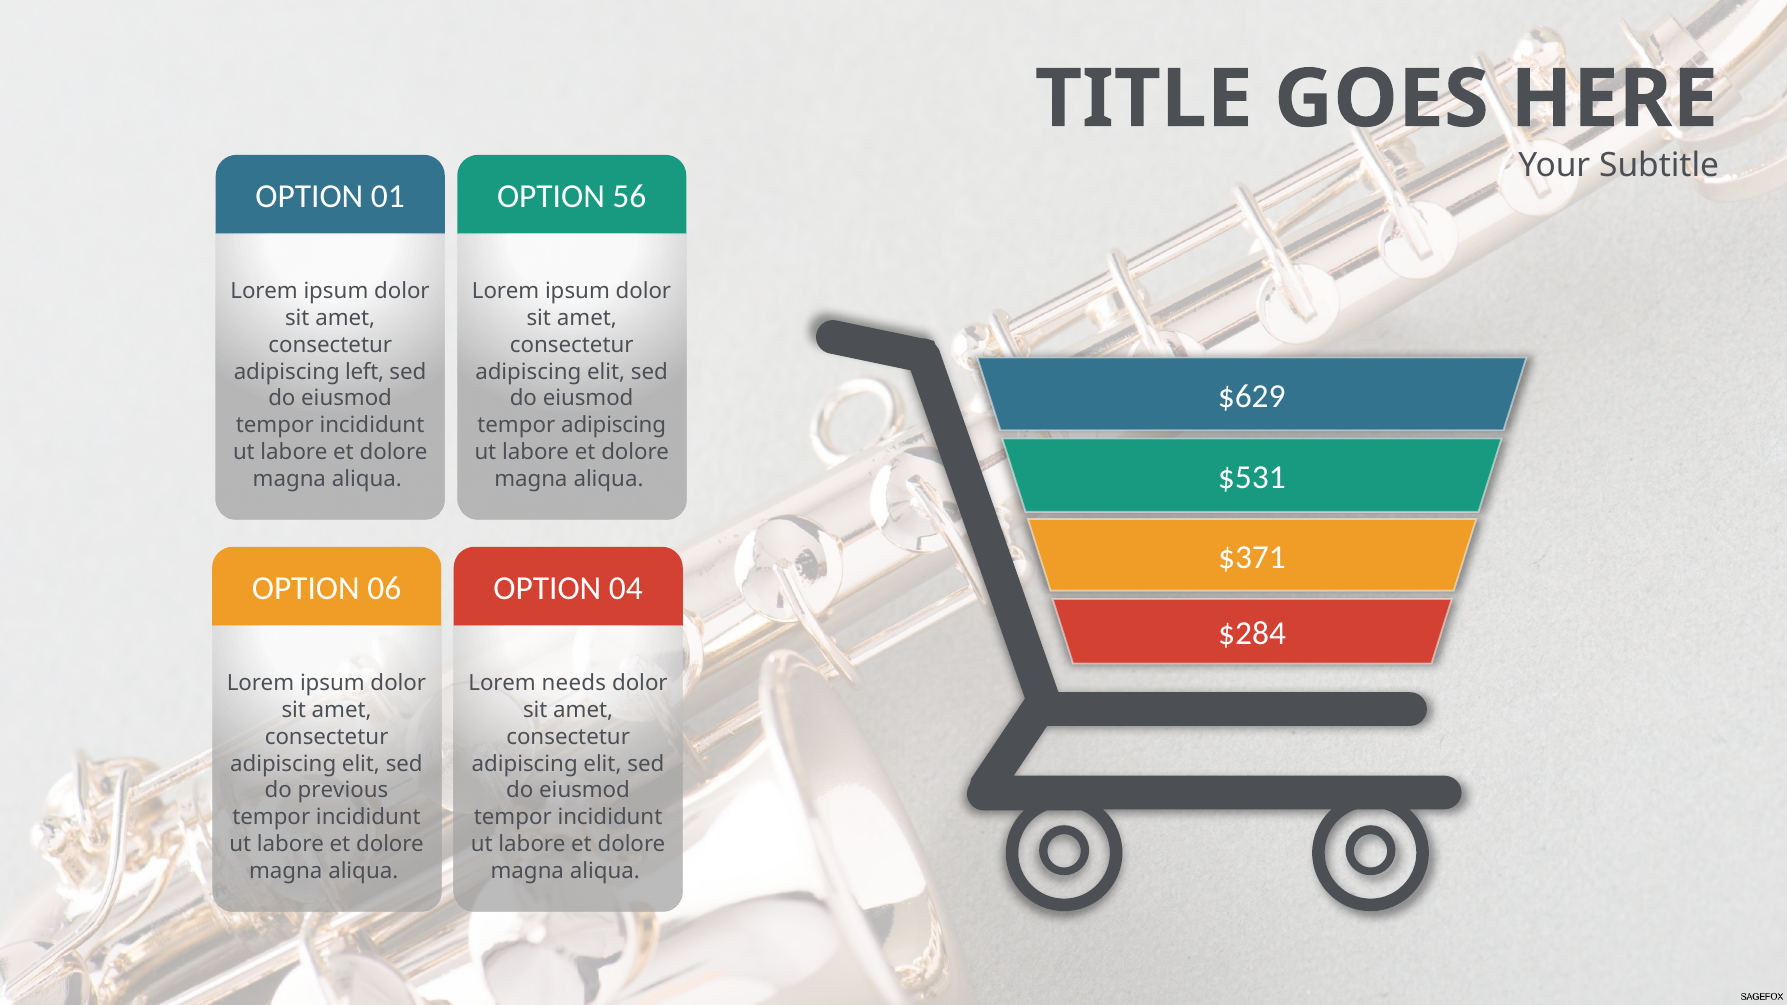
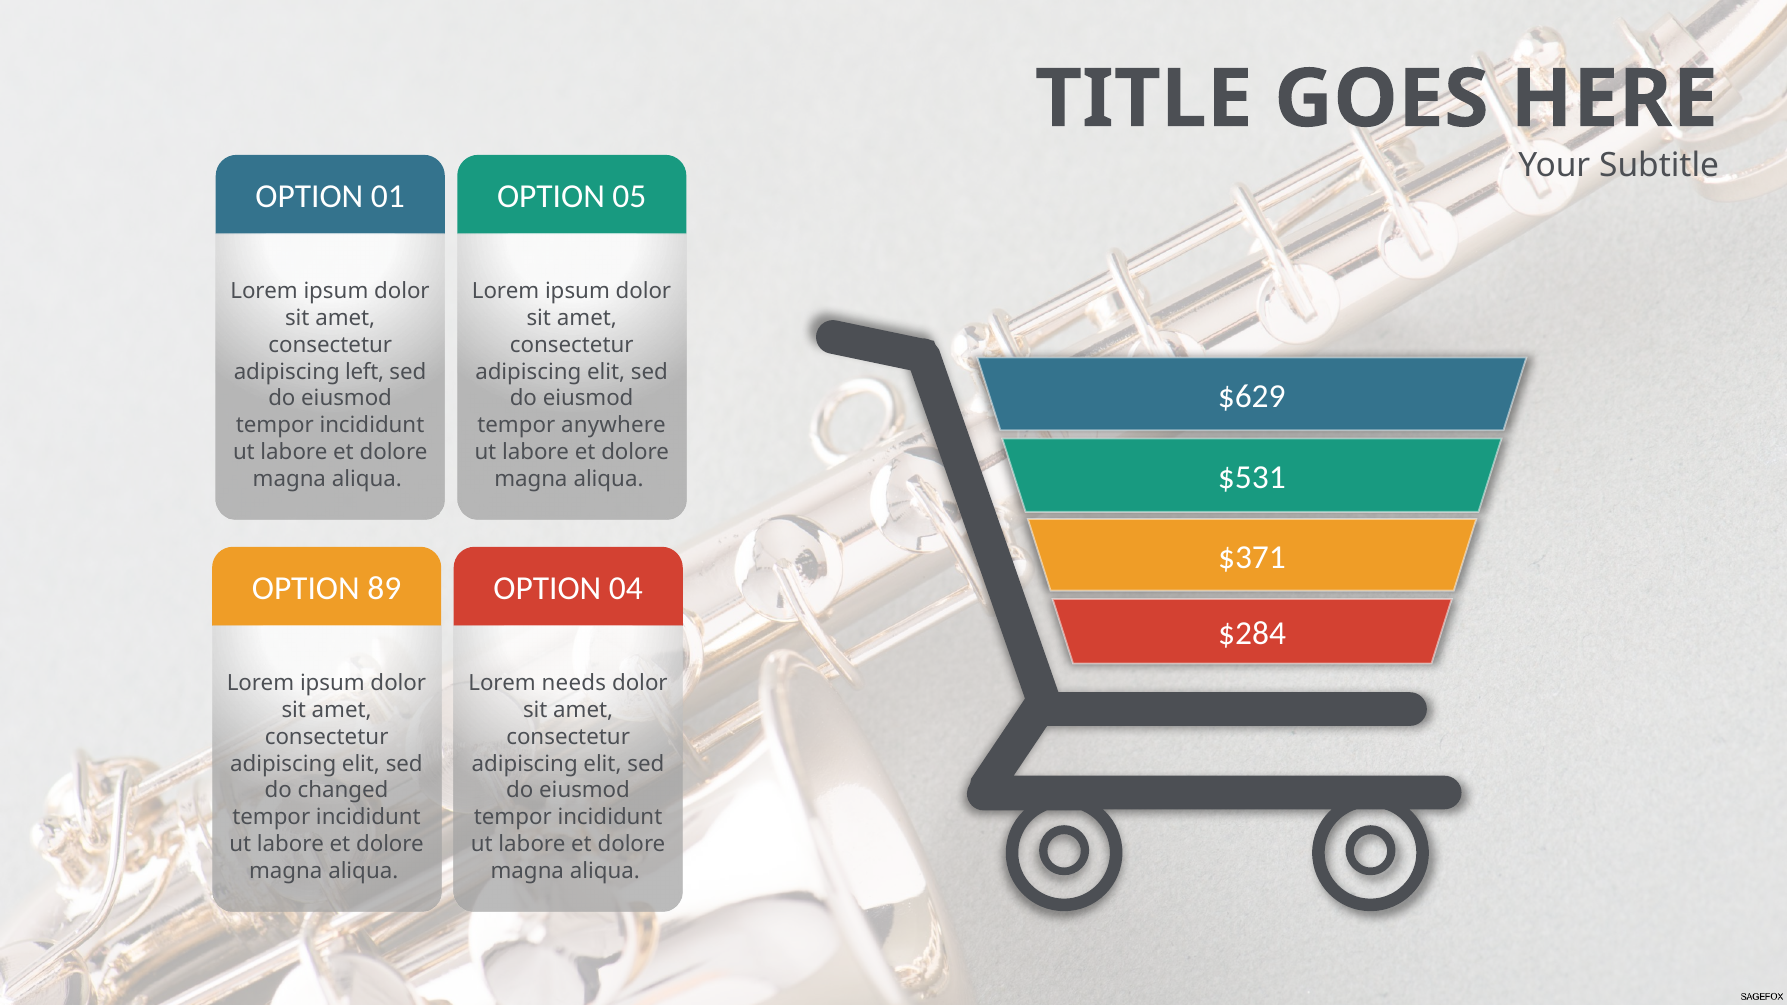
56: 56 -> 05
tempor adipiscing: adipiscing -> anywhere
06: 06 -> 89
previous: previous -> changed
